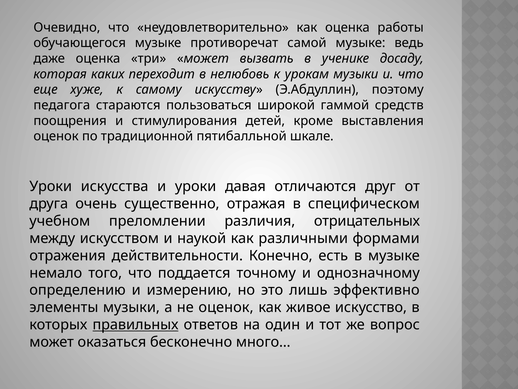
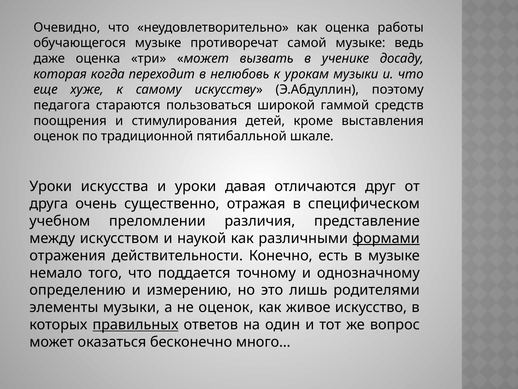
каких: каких -> когда
отрицательных: отрицательных -> представление
формами underline: none -> present
эффективно: эффективно -> родителями
